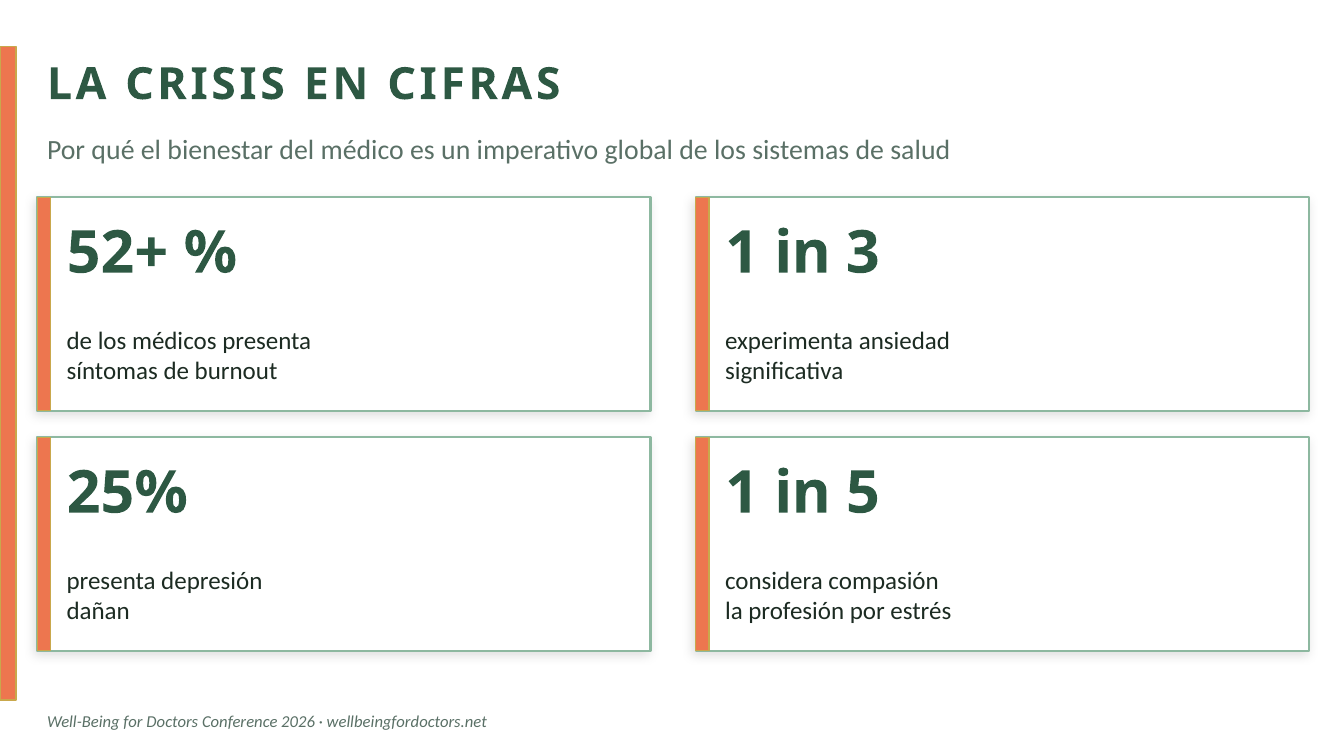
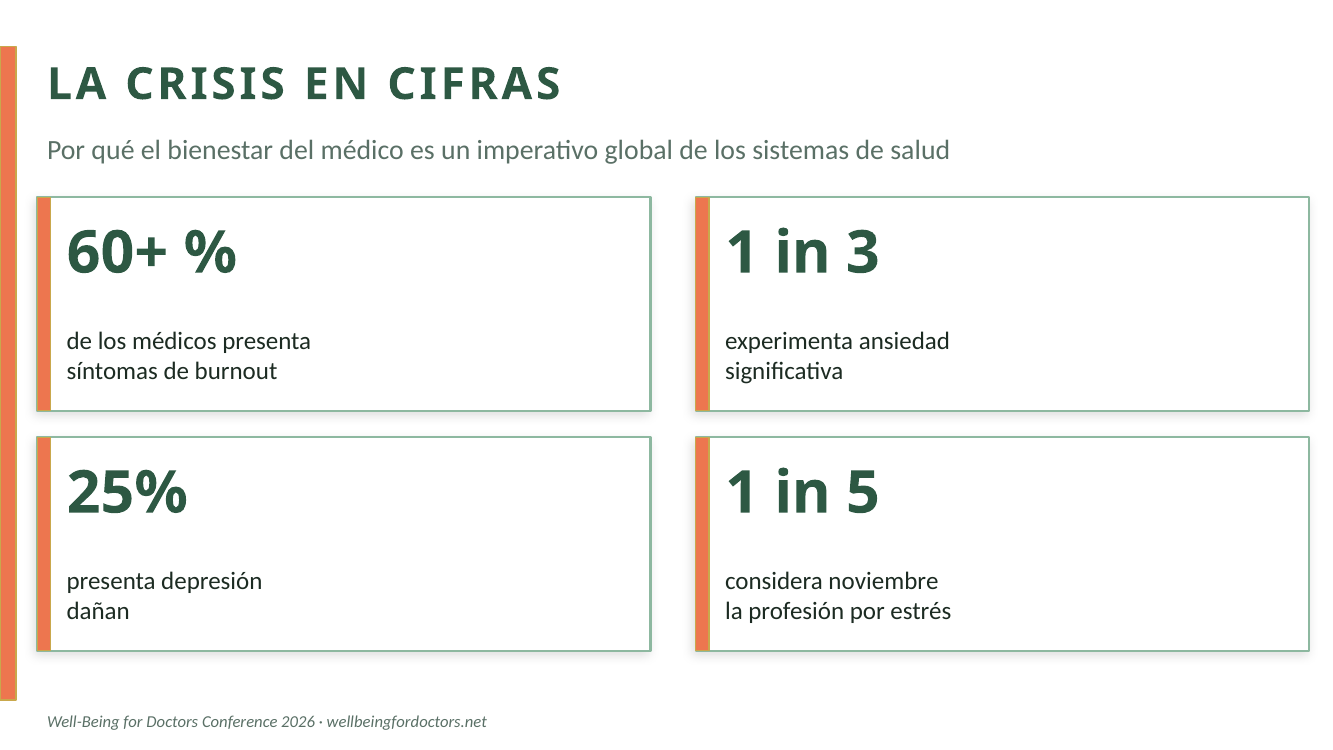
52+: 52+ -> 60+
compasión: compasión -> noviembre
